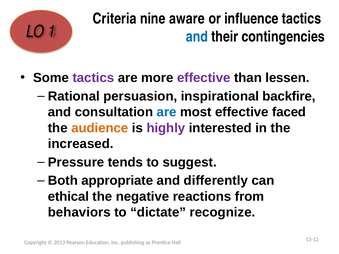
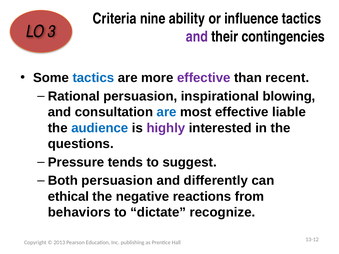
aware: aware -> ability
1: 1 -> 3
and at (197, 37) colour: blue -> purple
tactics at (93, 78) colour: purple -> blue
lessen: lessen -> recent
backfire: backfire -> blowing
faced: faced -> liable
audience colour: orange -> blue
increased: increased -> questions
Both appropriate: appropriate -> persuasion
